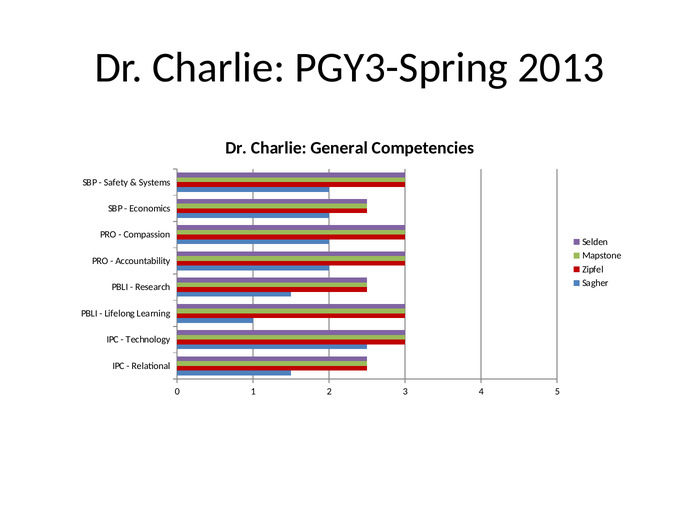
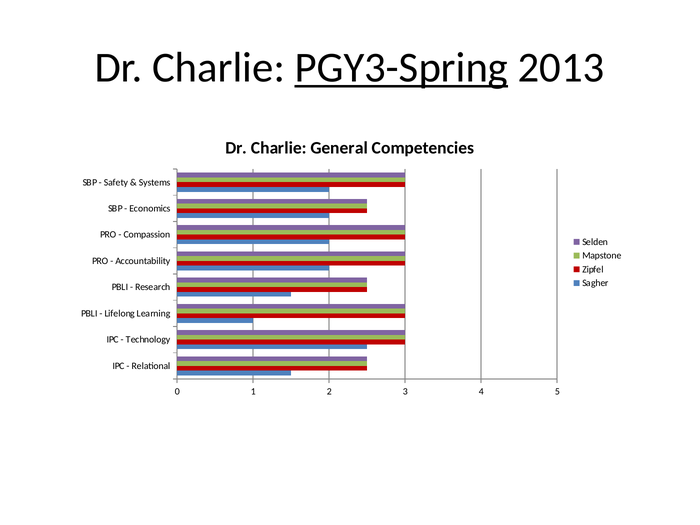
PGY3-Spring underline: none -> present
